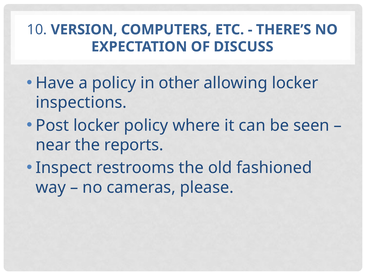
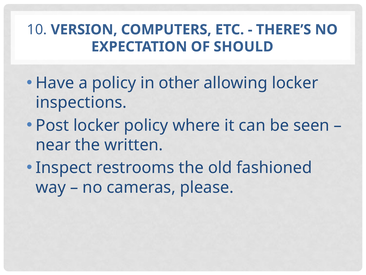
DISCUSS: DISCUSS -> SHOULD
reports: reports -> written
